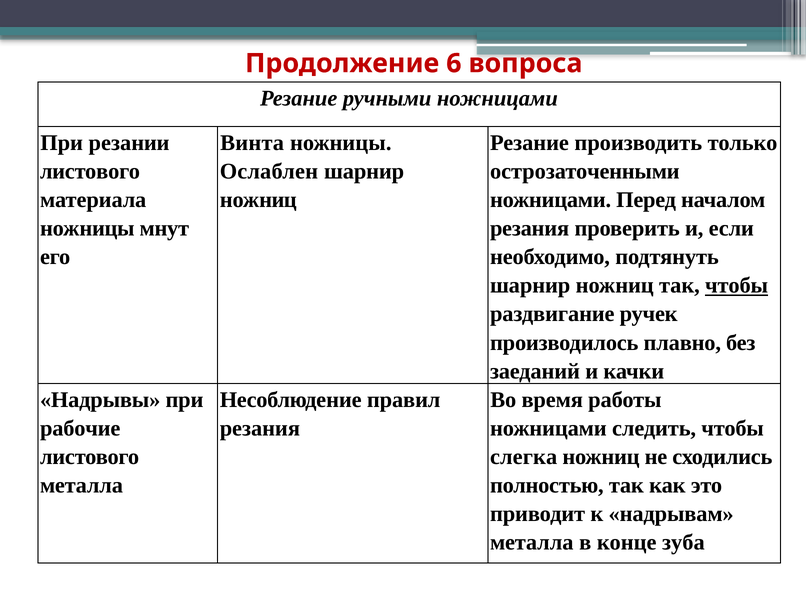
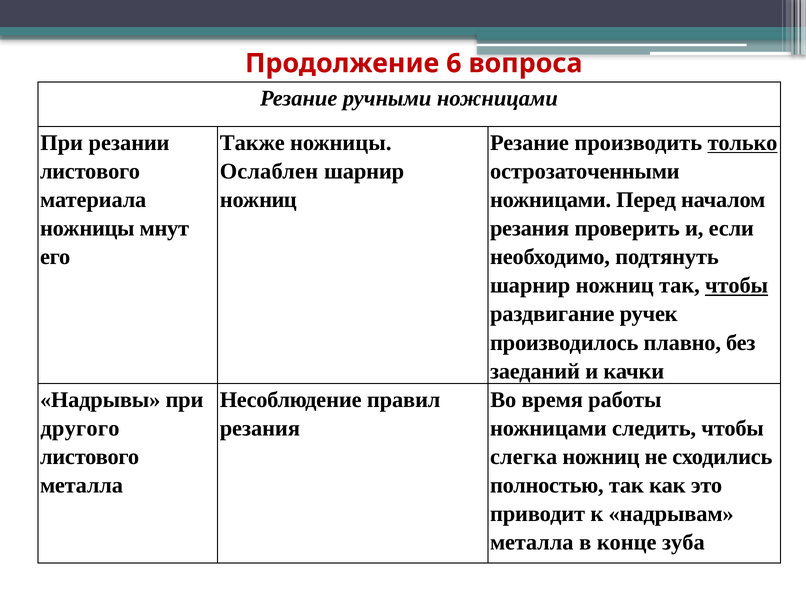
Винта: Винта -> Также
только underline: none -> present
рабочие: рабочие -> другого
